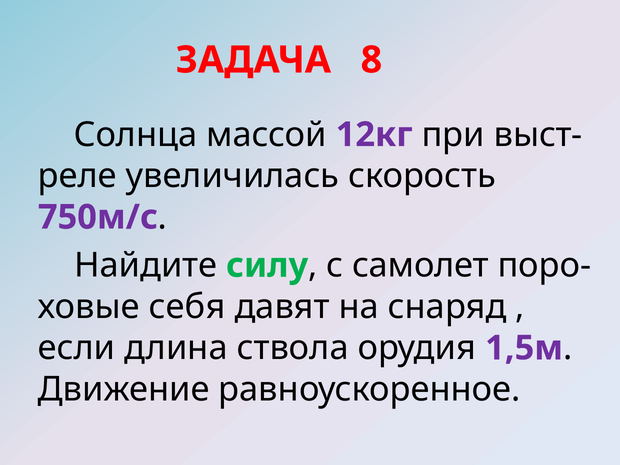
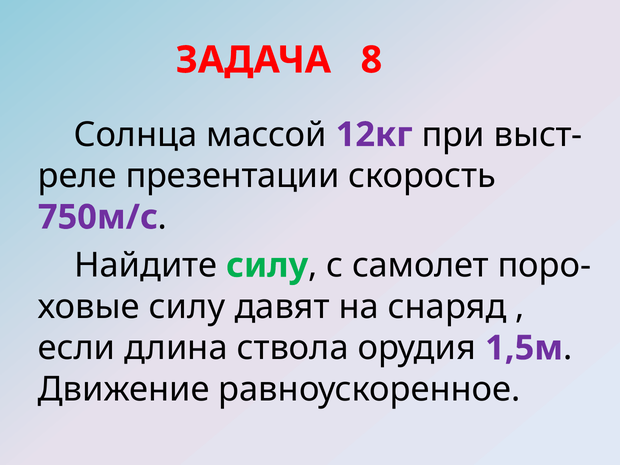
увеличилась: увеличилась -> презентации
себя at (187, 307): себя -> силу
